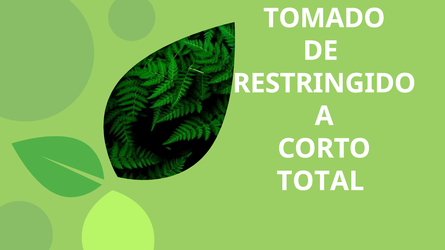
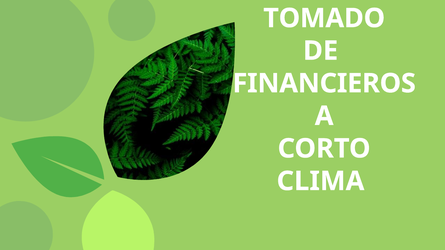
RESTRINGIDO: RESTRINGIDO -> FINANCIEROS
TOTAL: TOTAL -> CLIMA
